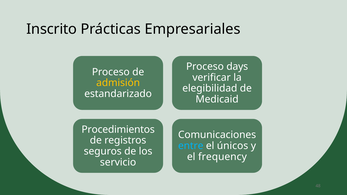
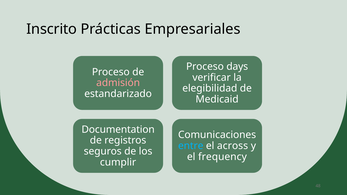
admisión colour: yellow -> pink
Procedimientos: Procedimientos -> Documentation
únicos: únicos -> across
servicio: servicio -> cumplir
